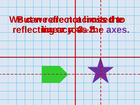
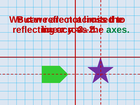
axes colour: purple -> green
